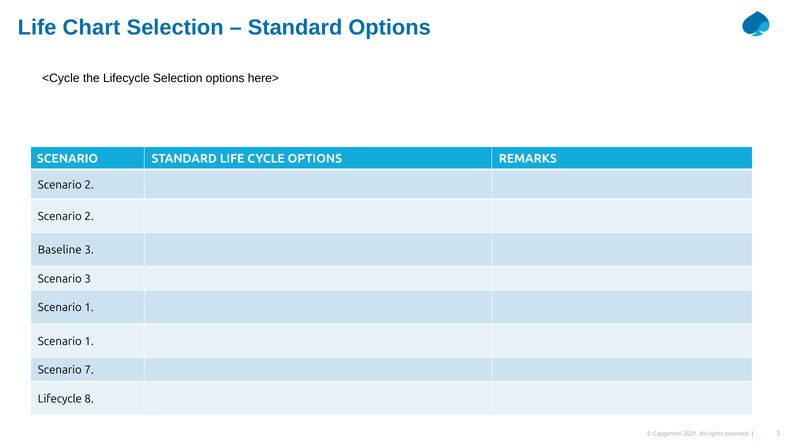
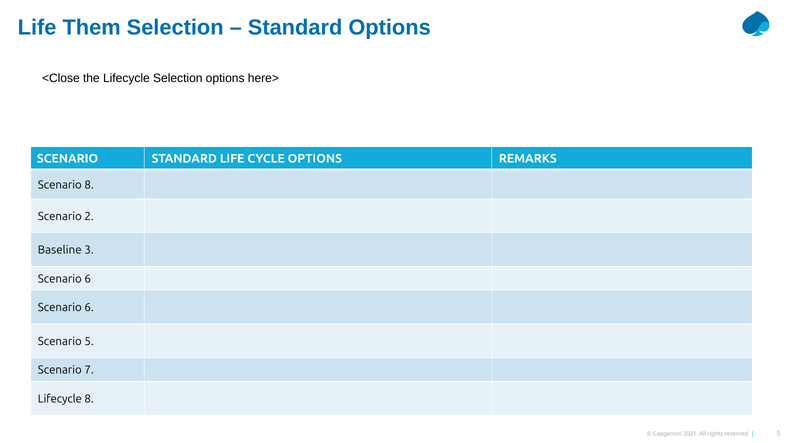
Chart: Chart -> Them
<Cycle: <Cycle -> <Close
2 at (89, 185): 2 -> 8
3 at (88, 279): 3 -> 6
1 at (89, 307): 1 -> 6
1 at (89, 341): 1 -> 5
